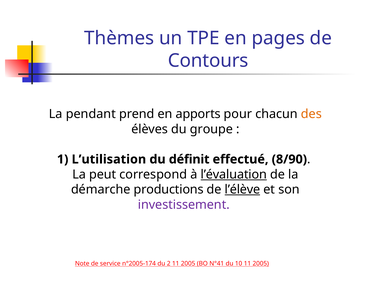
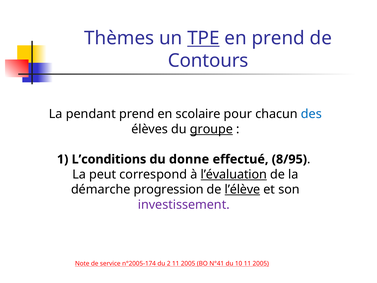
TPE underline: none -> present
en pages: pages -> prend
apports: apports -> scolaire
des colour: orange -> blue
groupe underline: none -> present
L’utilisation: L’utilisation -> L’conditions
définit: définit -> donne
8/90: 8/90 -> 8/95
productions: productions -> progression
